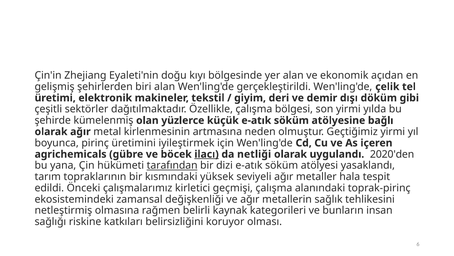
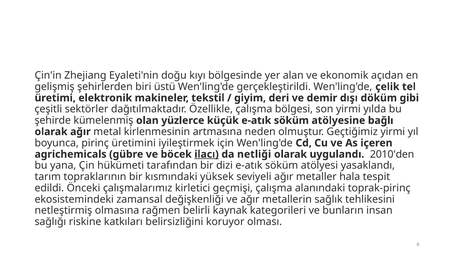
biri alan: alan -> üstü
2020'den: 2020'den -> 2010'den
tarafından underline: present -> none
